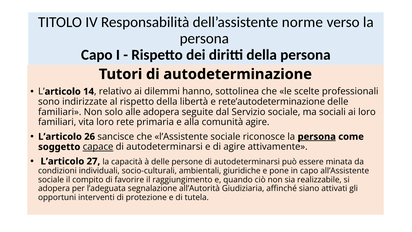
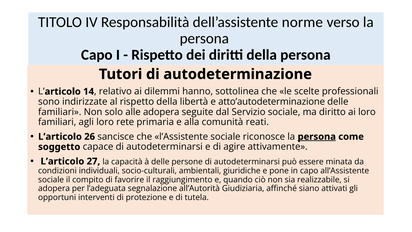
rete’autodeterminazione: rete’autodeterminazione -> atto’autodeterminazione
sociali: sociali -> diritto
vita: vita -> agli
comunità agire: agire -> reati
capace underline: present -> none
